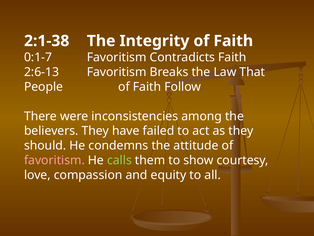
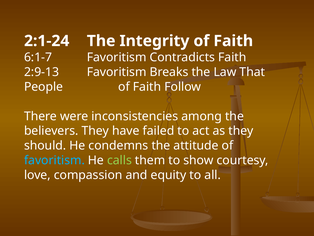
2:1-38: 2:1-38 -> 2:1-24
0:1-7: 0:1-7 -> 6:1-7
2:6-13: 2:6-13 -> 2:9-13
favoritism at (54, 160) colour: pink -> light blue
